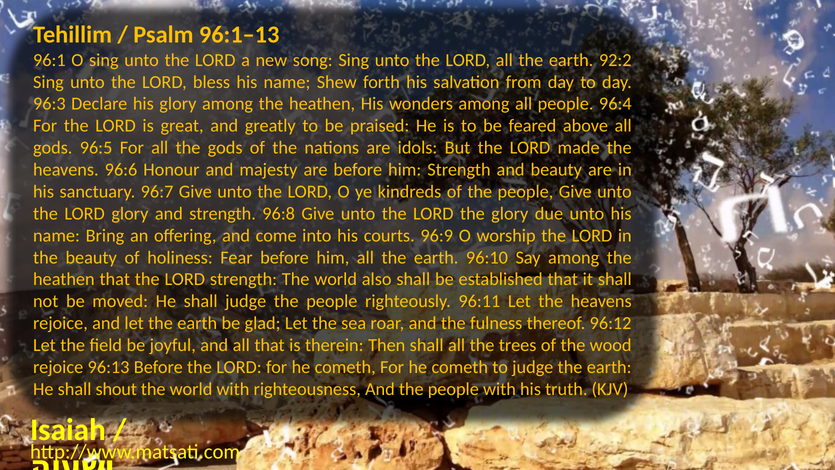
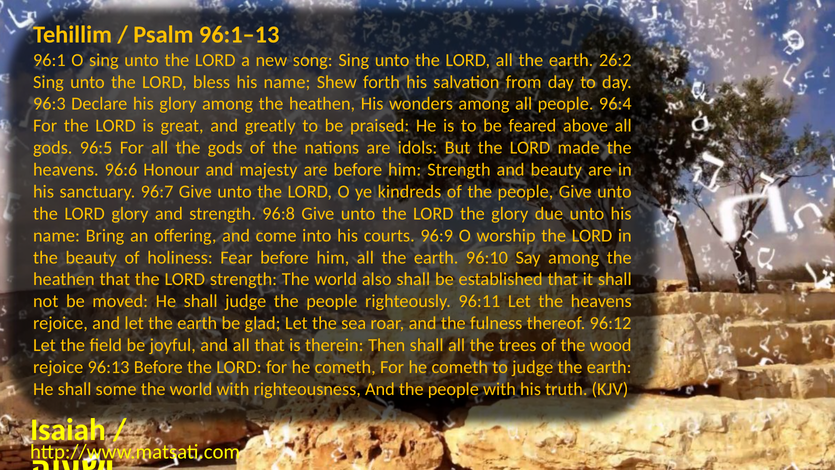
92:2: 92:2 -> 26:2
shout: shout -> some
